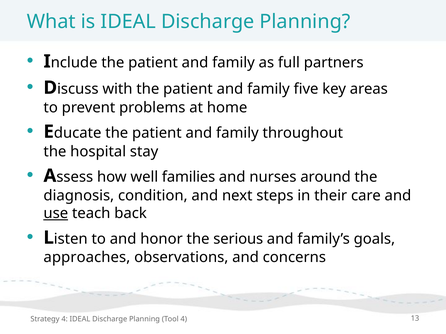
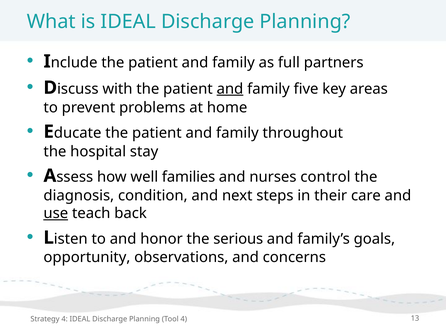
and at (230, 89) underline: none -> present
around: around -> control
approaches: approaches -> opportunity
